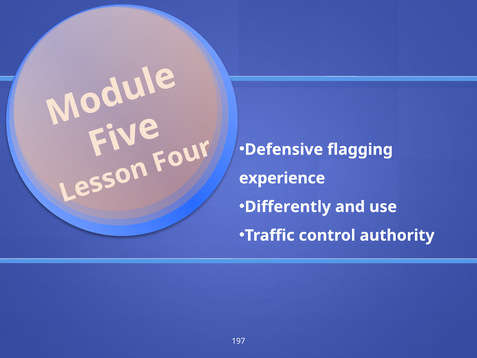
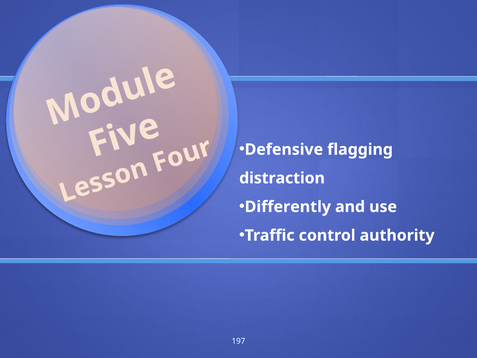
experience: experience -> distraction
